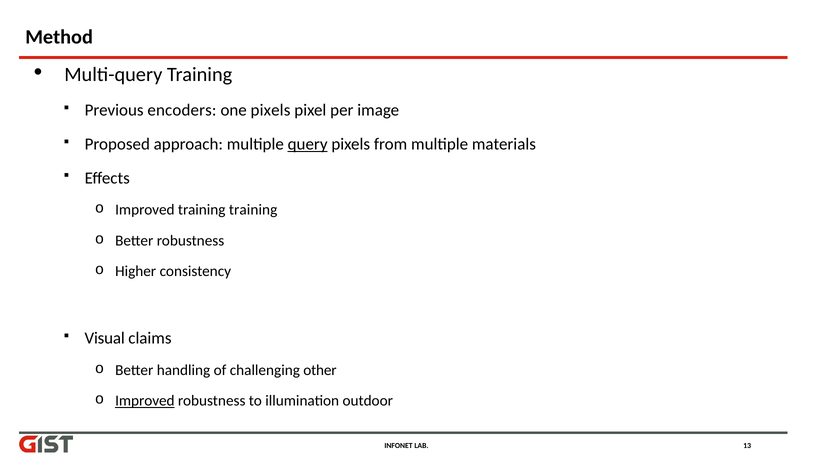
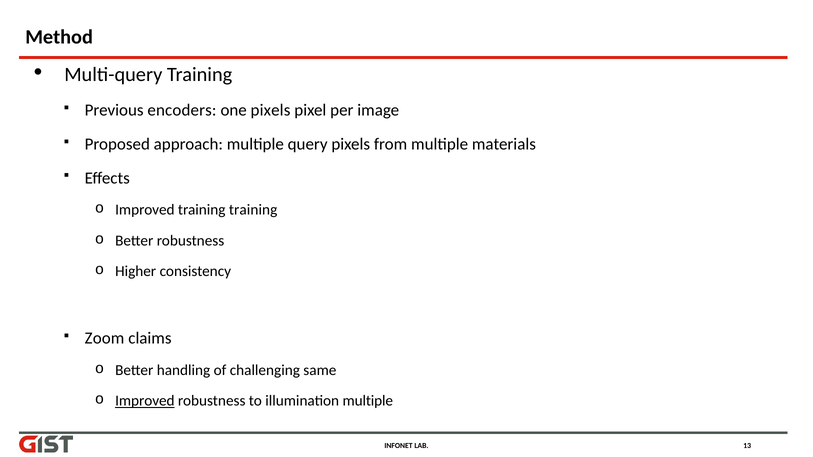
query underline: present -> none
Visual: Visual -> Zoom
other: other -> same
illumination outdoor: outdoor -> multiple
